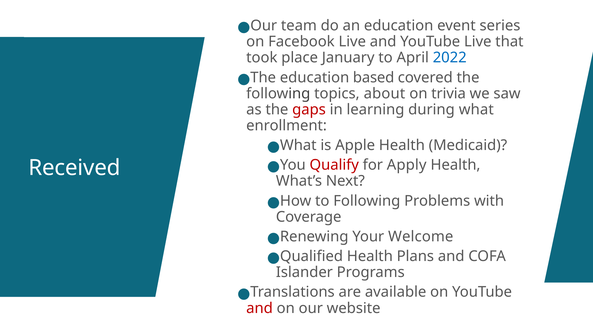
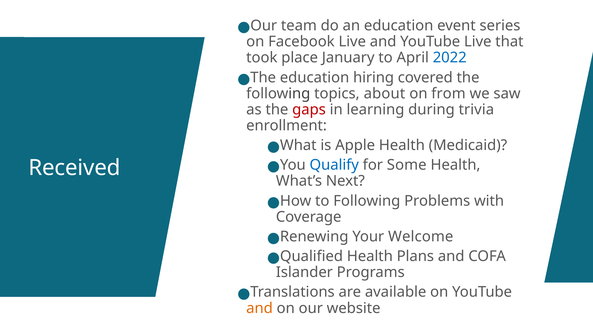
based: based -> hiring
trivia: trivia -> from
during what: what -> trivia
Qualify colour: red -> blue
Apply: Apply -> Some
and at (260, 308) colour: red -> orange
